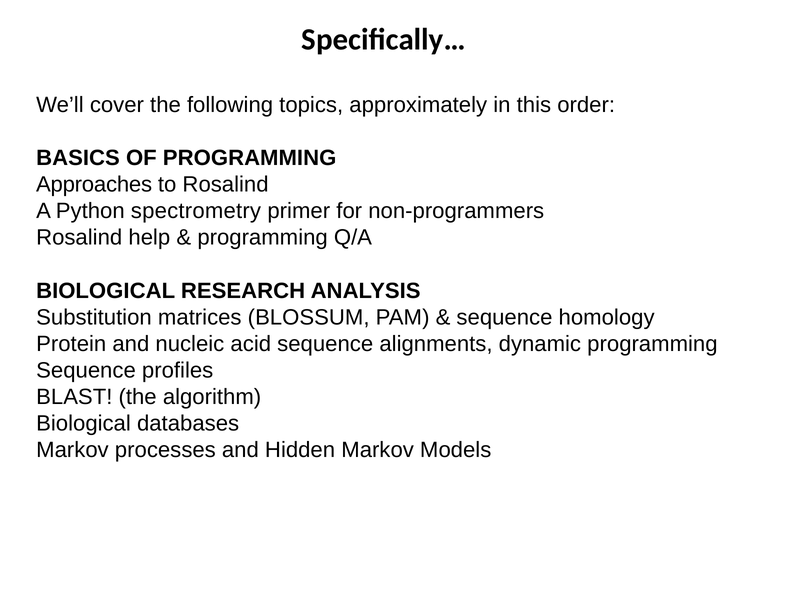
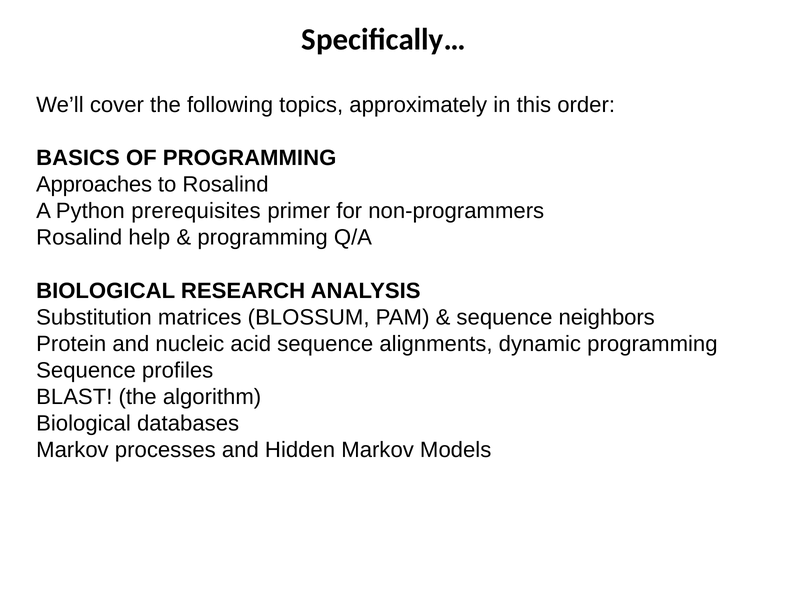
spectrometry: spectrometry -> prerequisites
homology: homology -> neighbors
